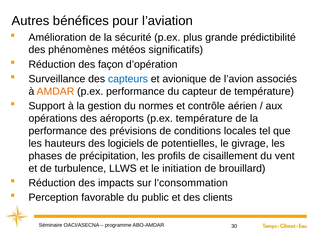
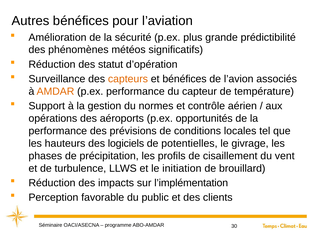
façon: façon -> statut
capteurs colour: blue -> orange
et avionique: avionique -> bénéfices
p.ex température: température -> opportunités
l’consommation: l’consommation -> l’implémentation
